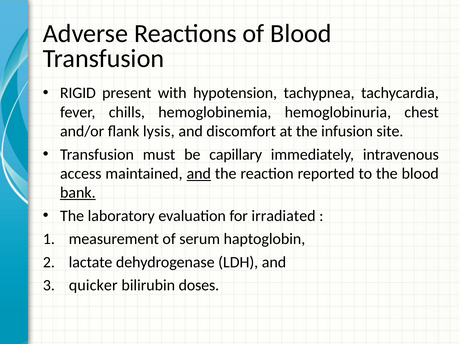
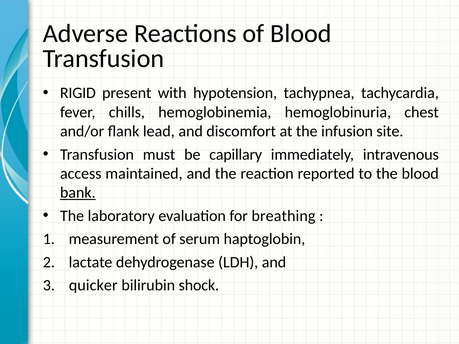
lysis: lysis -> lead
and at (199, 174) underline: present -> none
irradiated: irradiated -> breathing
doses: doses -> shock
